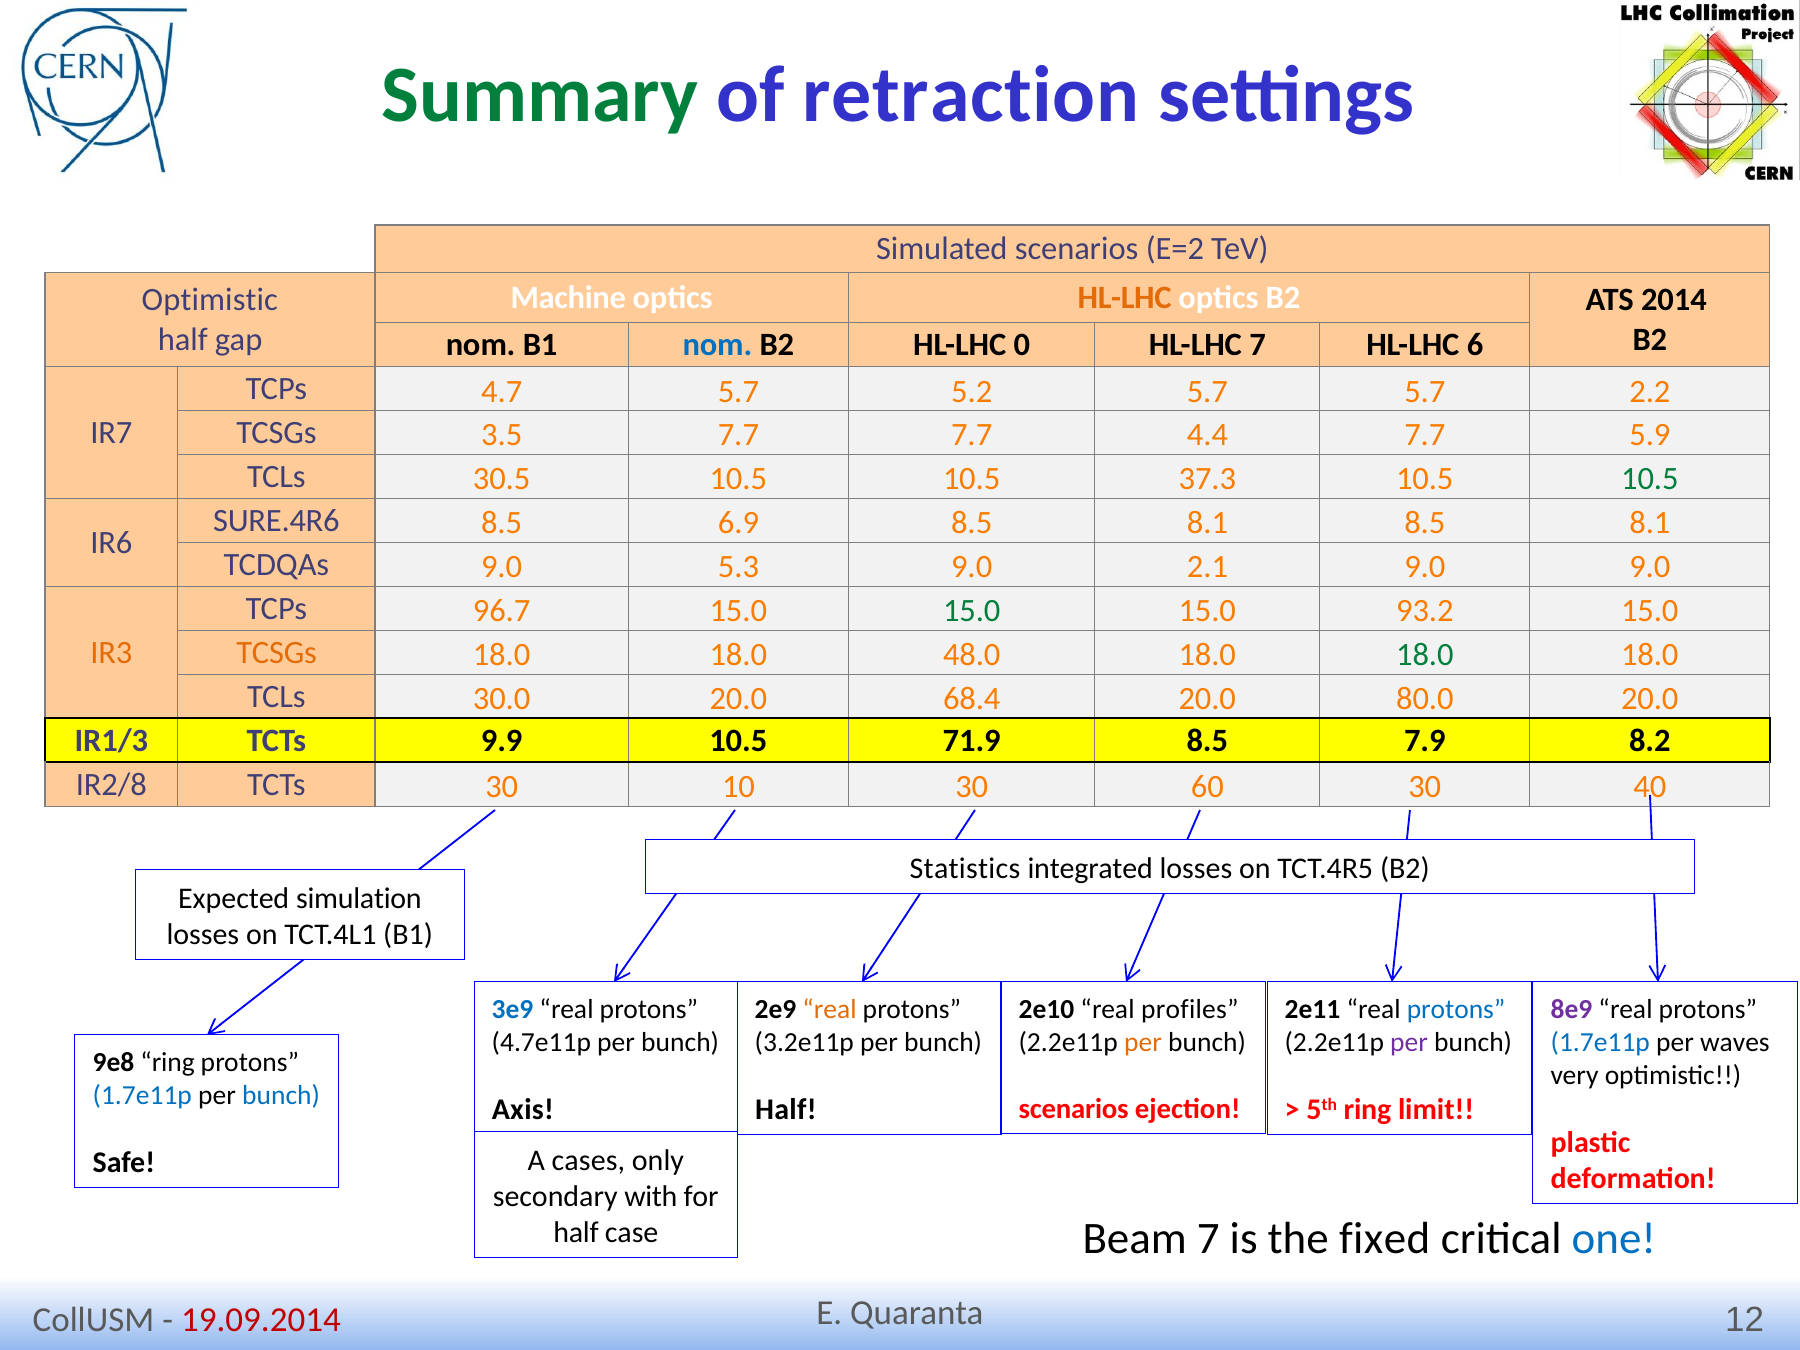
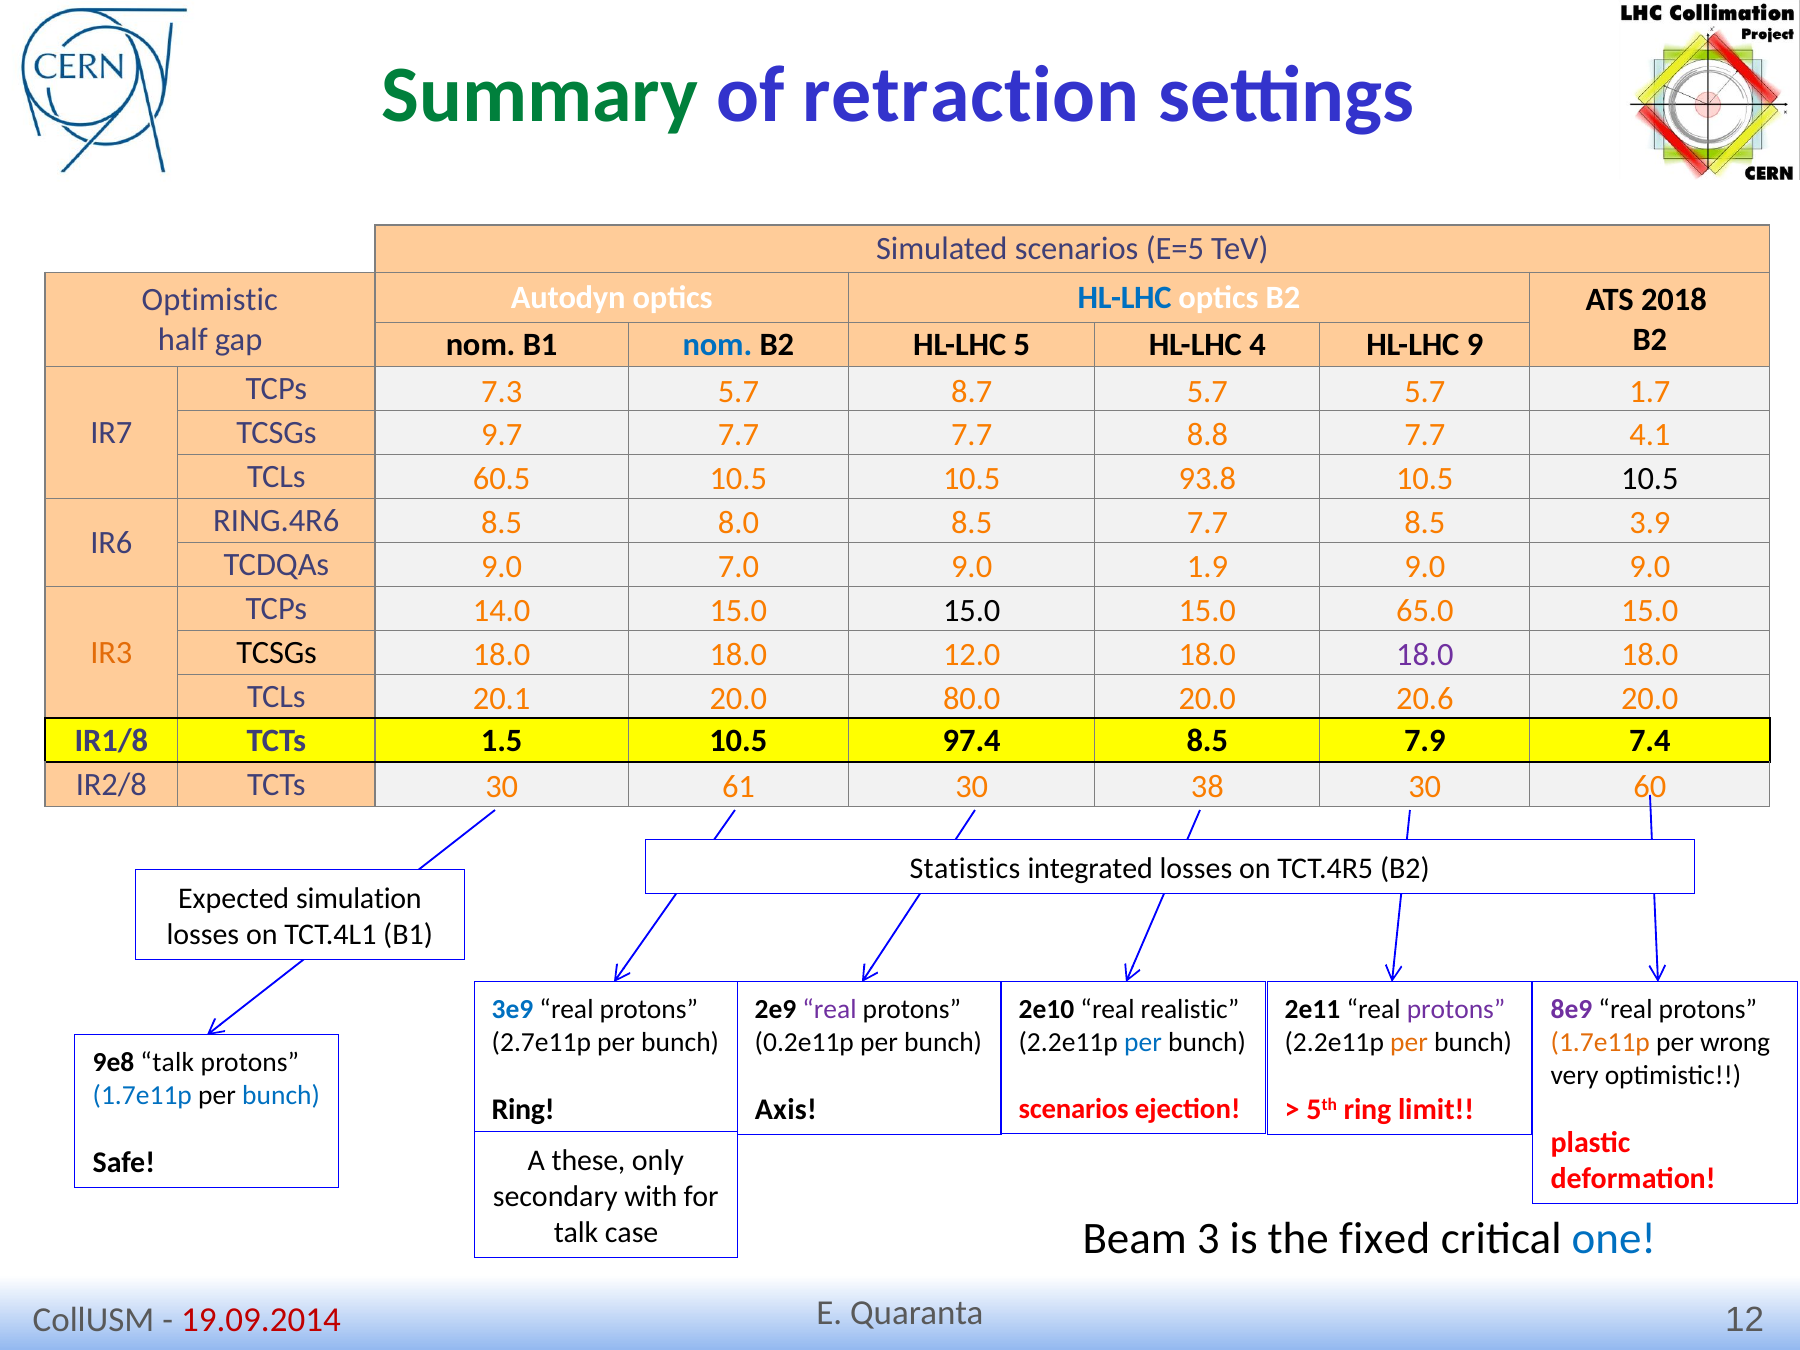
E=2: E=2 -> E=5
Machine: Machine -> Autodyn
HL-LHC at (1125, 298) colour: orange -> blue
2014: 2014 -> 2018
0: 0 -> 5
HL-LHC 7: 7 -> 4
6: 6 -> 9
4.7: 4.7 -> 7.3
5.2: 5.2 -> 8.7
2.2: 2.2 -> 1.7
3.5: 3.5 -> 9.7
4.4: 4.4 -> 8.8
5.9: 5.9 -> 4.1
30.5: 30.5 -> 60.5
37.3: 37.3 -> 93.8
10.5 at (1650, 479) colour: green -> black
SURE.4R6: SURE.4R6 -> RING.4R6
6.9: 6.9 -> 8.0
8.1 at (1207, 523): 8.1 -> 7.7
8.1 at (1650, 523): 8.1 -> 3.9
5.3: 5.3 -> 7.0
2.1: 2.1 -> 1.9
96.7: 96.7 -> 14.0
15.0 at (972, 611) colour: green -> black
93.2: 93.2 -> 65.0
TCSGs at (277, 653) colour: orange -> black
48.0: 48.0 -> 12.0
18.0 at (1425, 655) colour: green -> purple
30.0: 30.0 -> 20.1
68.4: 68.4 -> 80.0
80.0: 80.0 -> 20.6
IR1/3: IR1/3 -> IR1/8
9.9: 9.9 -> 1.5
71.9: 71.9 -> 97.4
8.2: 8.2 -> 7.4
10: 10 -> 61
60: 60 -> 38
40: 40 -> 60
real at (830, 1009) colour: orange -> purple
profiles: profiles -> realistic
protons at (1456, 1009) colour: blue -> purple
4.7e11p: 4.7e11p -> 2.7e11p
3.2e11p: 3.2e11p -> 0.2e11p
per at (1143, 1042) colour: orange -> blue
per at (1409, 1042) colour: purple -> orange
1.7e11p at (1600, 1042) colour: blue -> orange
waves: waves -> wrong
9e8 ring: ring -> talk
Axis at (523, 1110): Axis -> Ring
Half at (786, 1110): Half -> Axis
cases: cases -> these
half at (576, 1233): half -> talk
Beam 7: 7 -> 3
